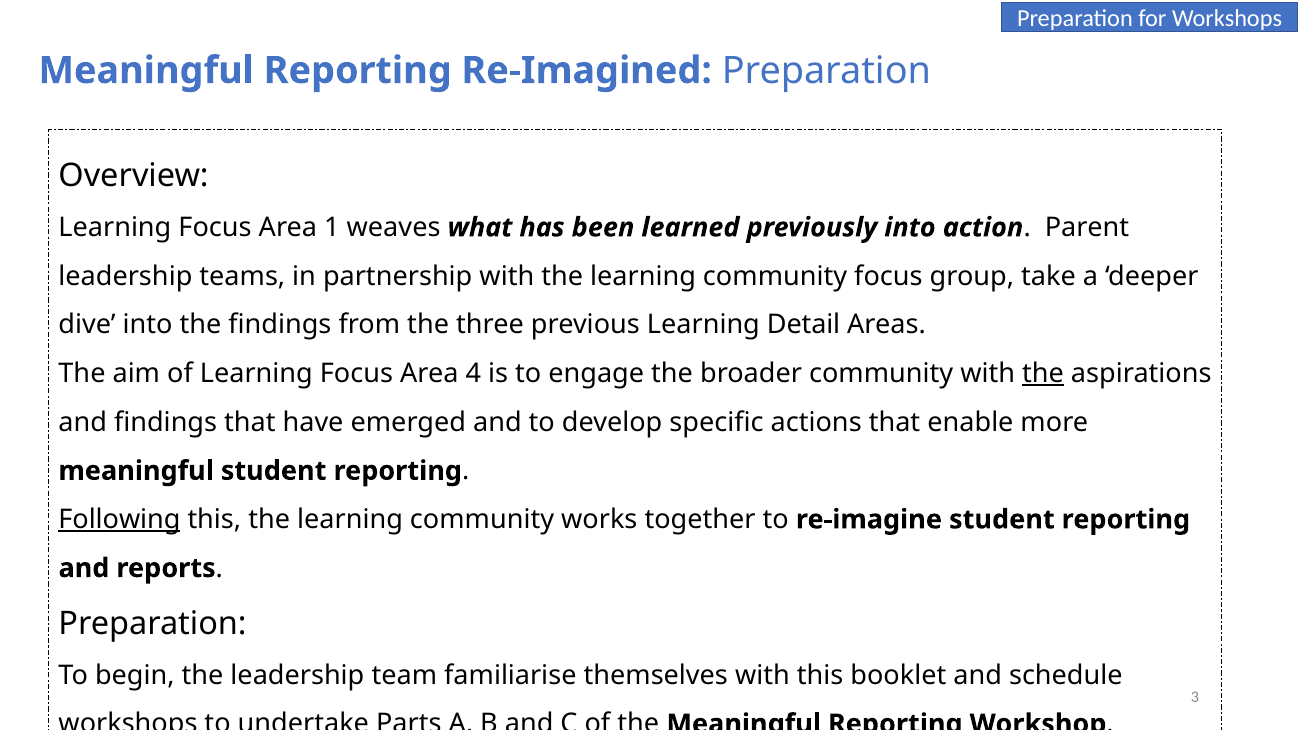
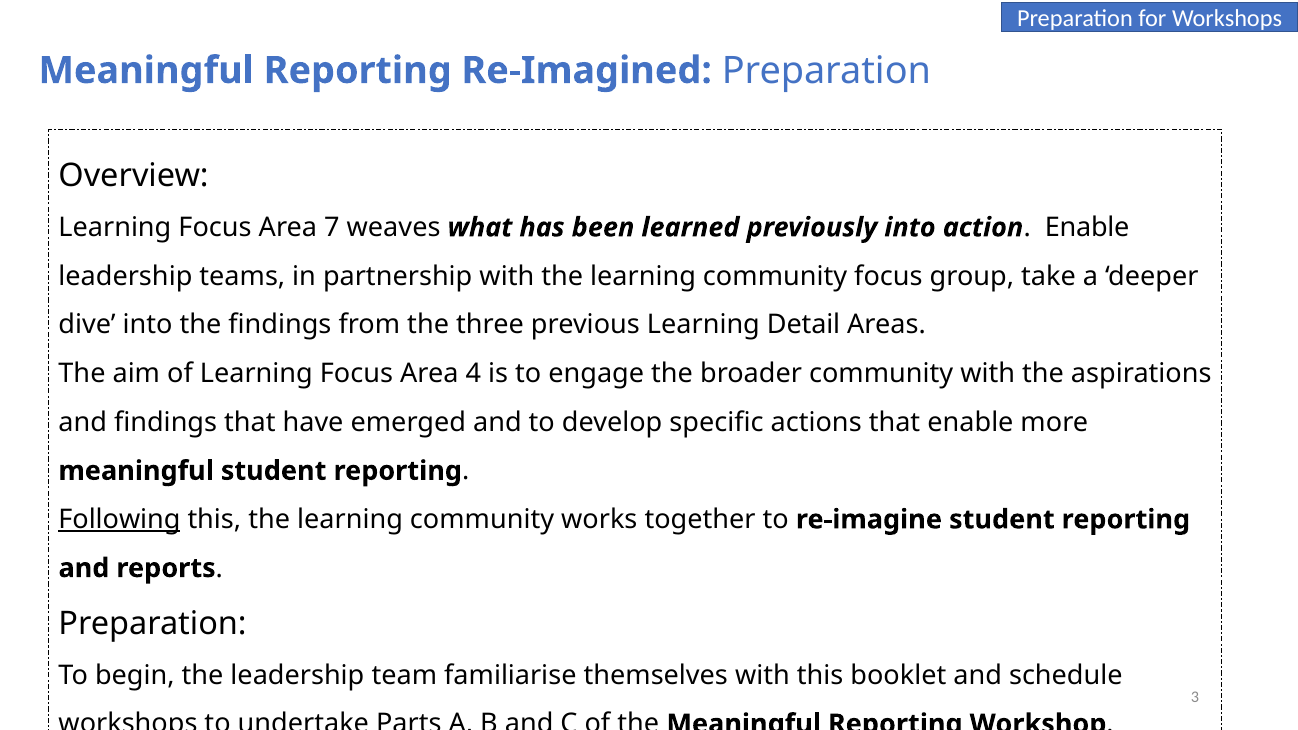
1: 1 -> 7
Parent at (1087, 228): Parent -> Enable
the at (1043, 374) underline: present -> none
